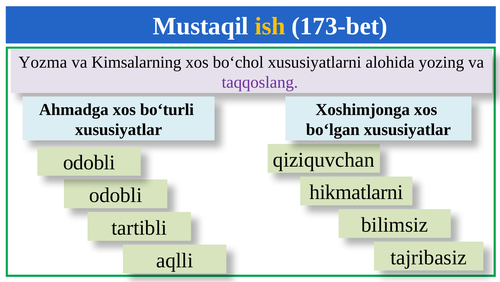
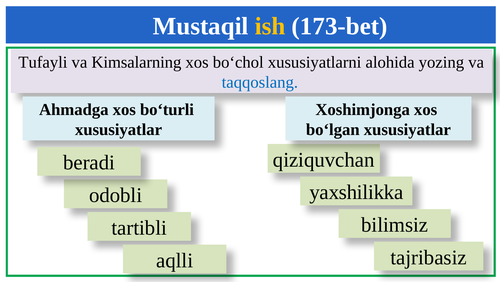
Yozma: Yozma -> Tufayli
taqqoslang colour: purple -> blue
odobli at (89, 162): odobli -> beradi
hikmatlarni: hikmatlarni -> yaxshilikka
